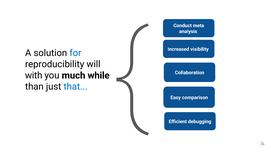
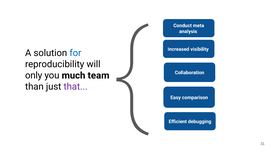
with: with -> only
while: while -> team
that colour: blue -> purple
